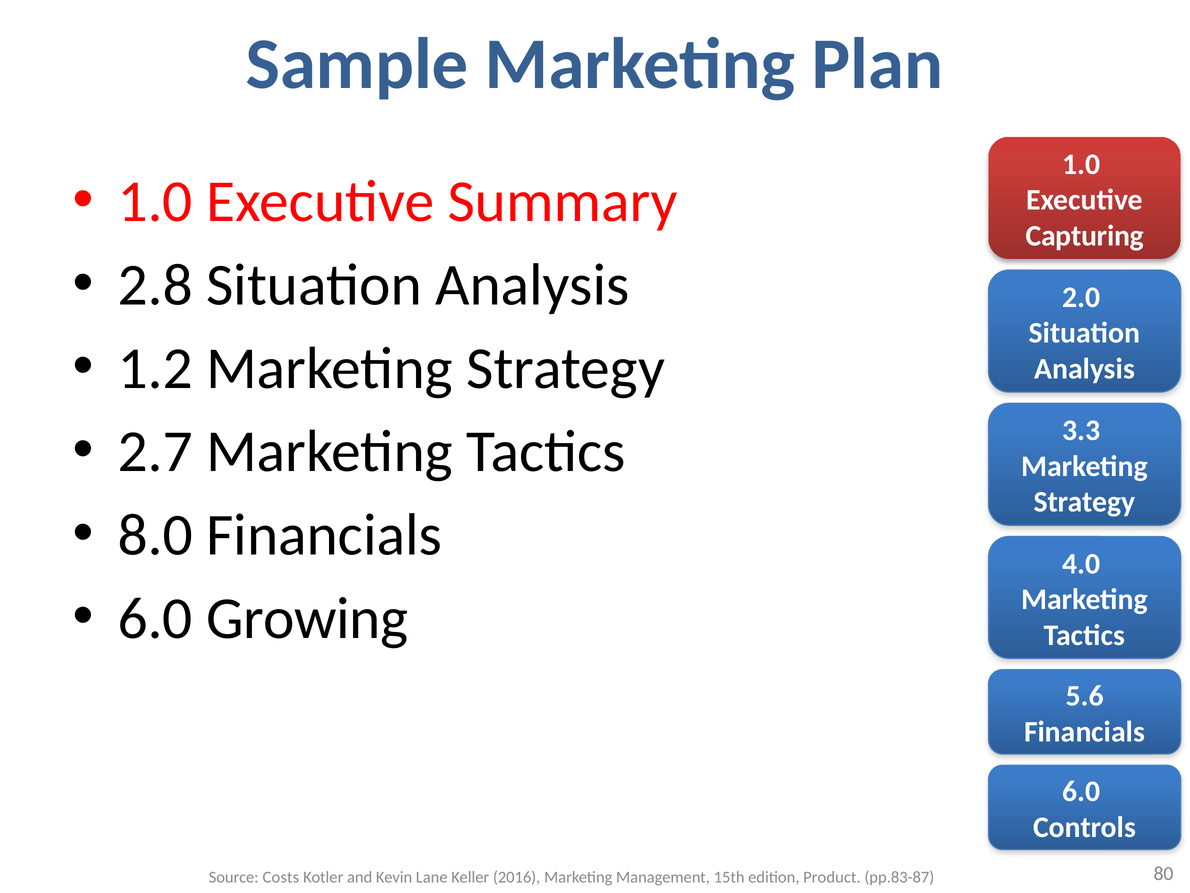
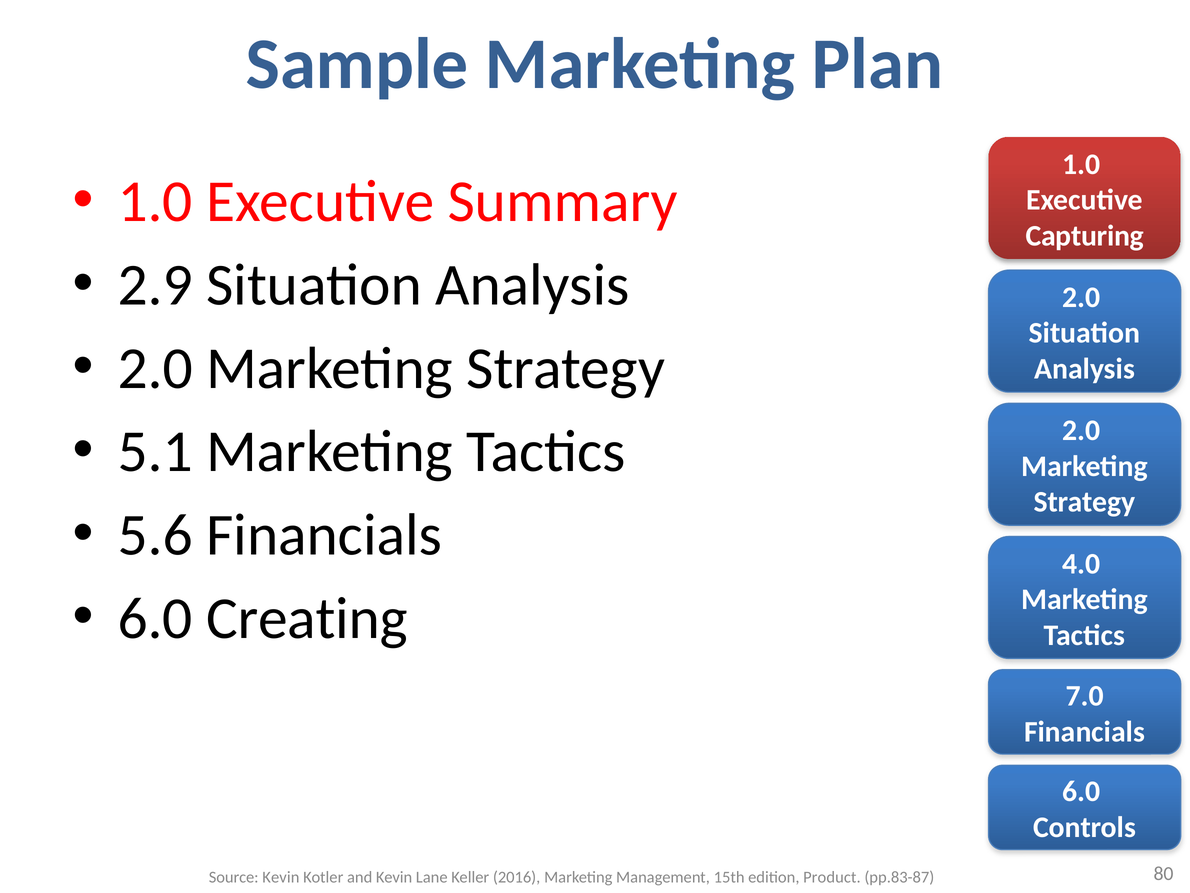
2.8: 2.8 -> 2.9
1.2 at (155, 368): 1.2 -> 2.0
3.3 at (1081, 430): 3.3 -> 2.0
2.7: 2.7 -> 5.1
8.0: 8.0 -> 5.6
Growing: Growing -> Creating
5.6: 5.6 -> 7.0
Source Costs: Costs -> Kevin
